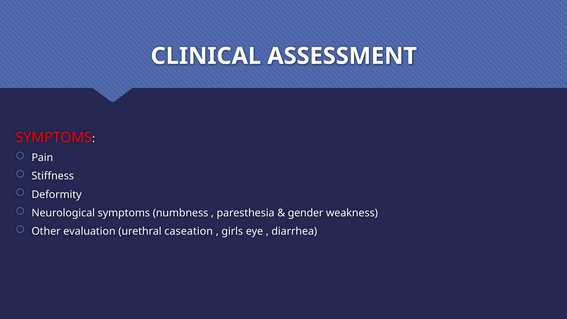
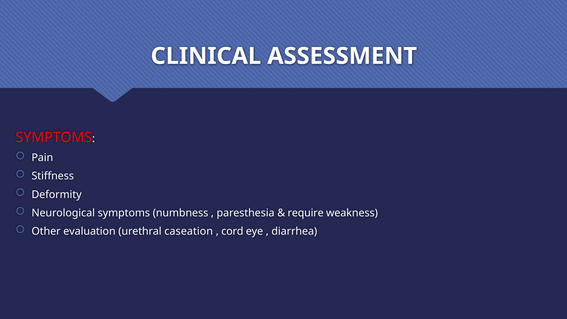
gender: gender -> require
girls: girls -> cord
